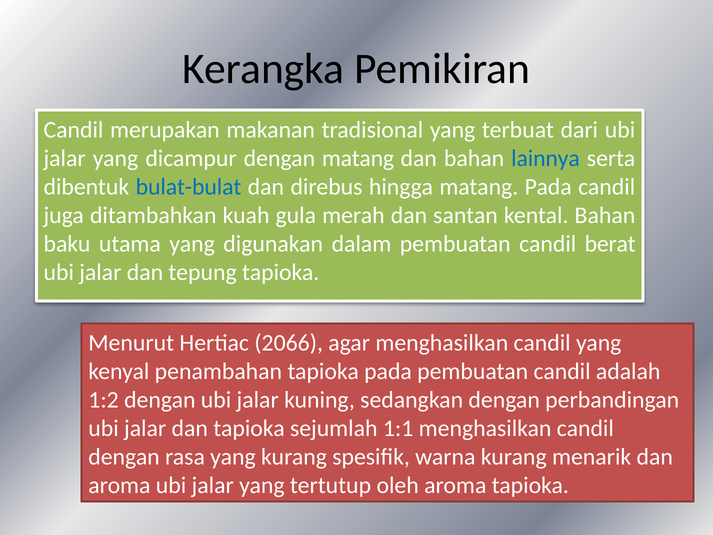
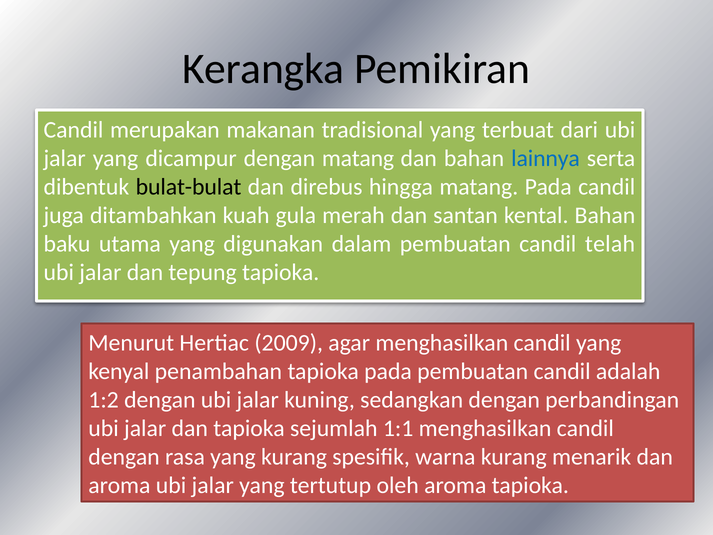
bulat-bulat colour: blue -> black
berat: berat -> telah
2066: 2066 -> 2009
